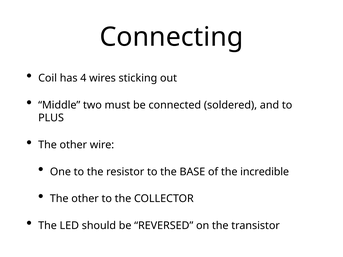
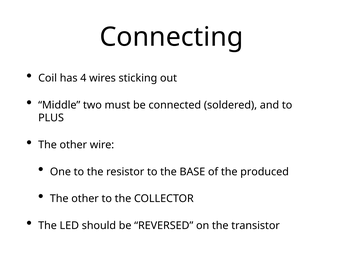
incredible: incredible -> produced
